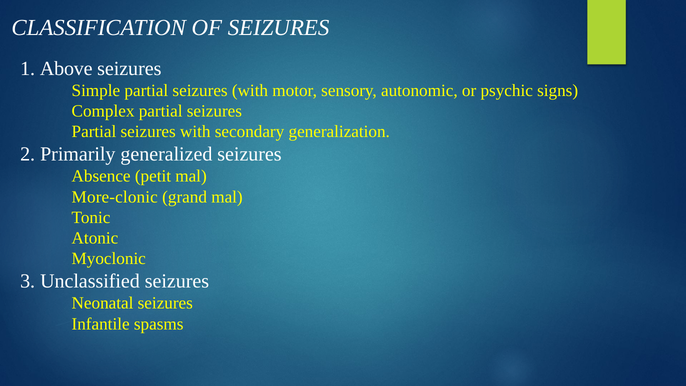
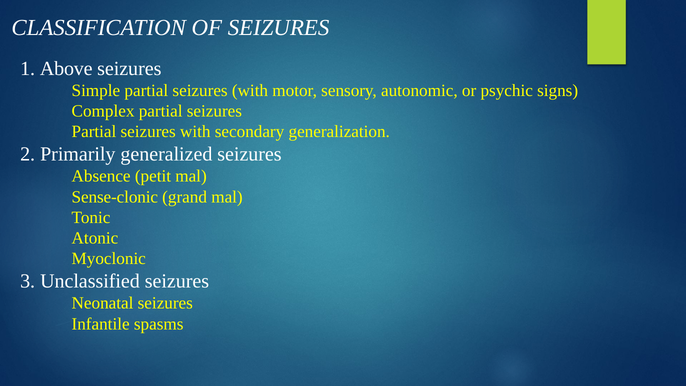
More-clonic: More-clonic -> Sense-clonic
